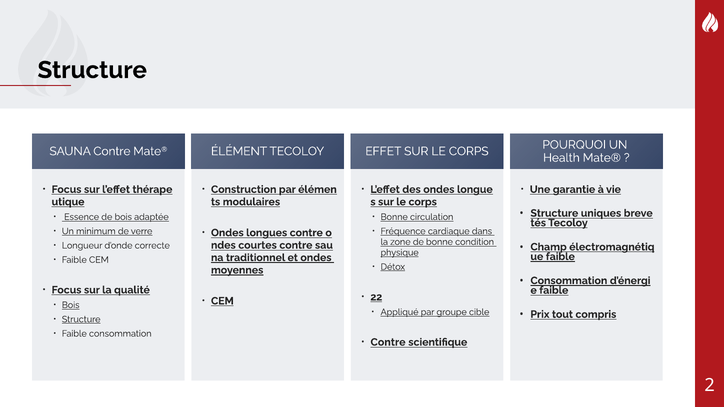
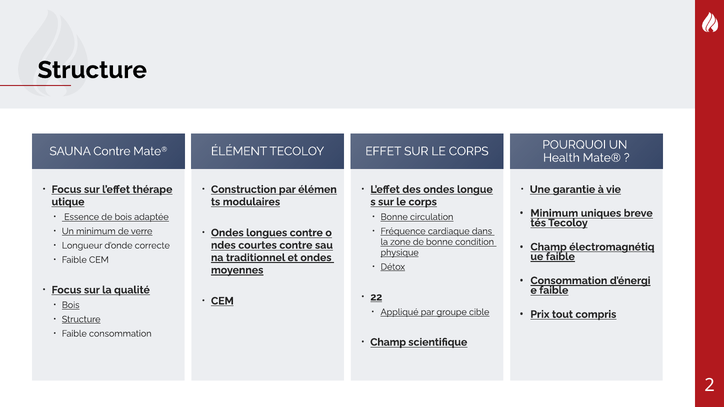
Structure at (554, 213): Structure -> Minimum
Contre at (388, 342): Contre -> Champ
